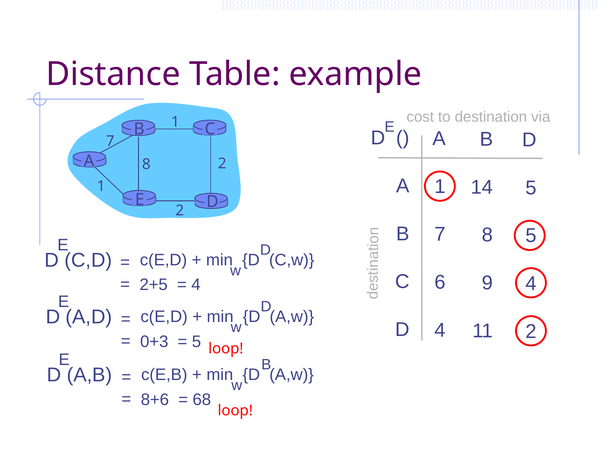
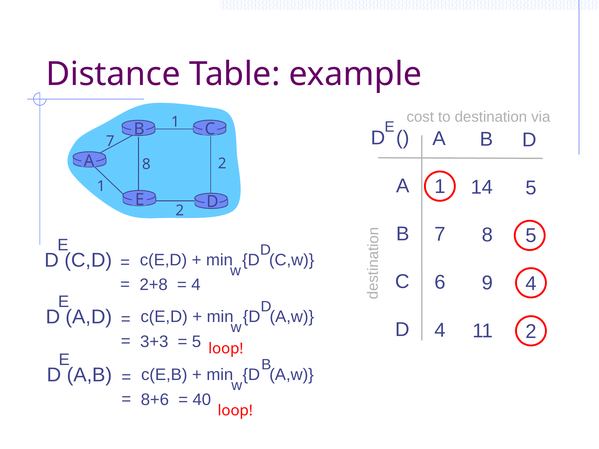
2+5: 2+5 -> 2+8
0+3: 0+3 -> 3+3
68: 68 -> 40
